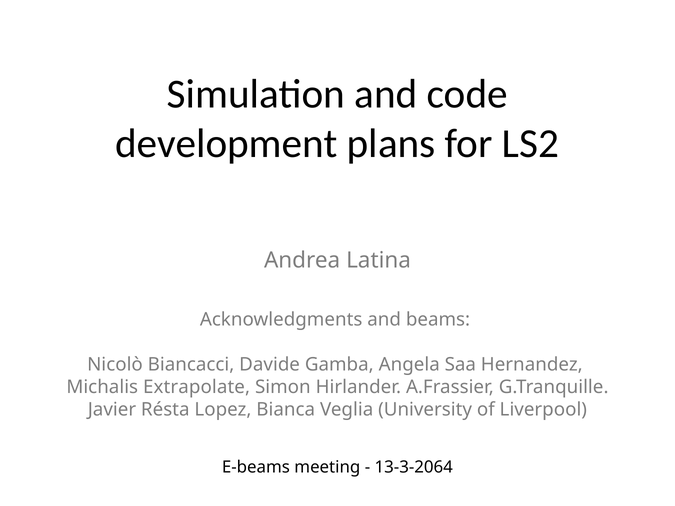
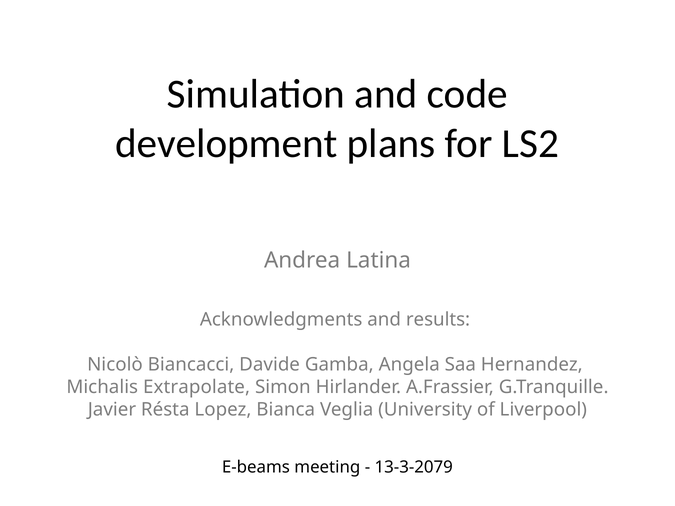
beams: beams -> results
13-3-2064: 13-3-2064 -> 13-3-2079
